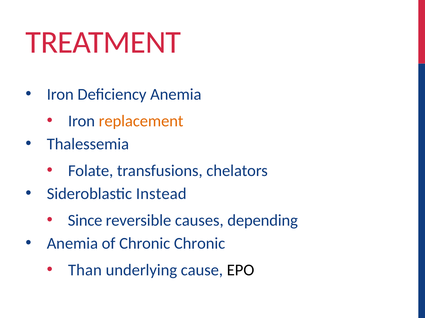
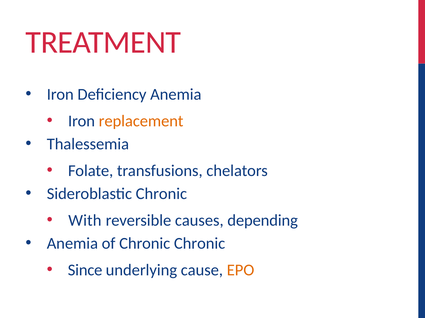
Sideroblastic Instead: Instead -> Chronic
Since: Since -> With
Than: Than -> Since
EPO colour: black -> orange
